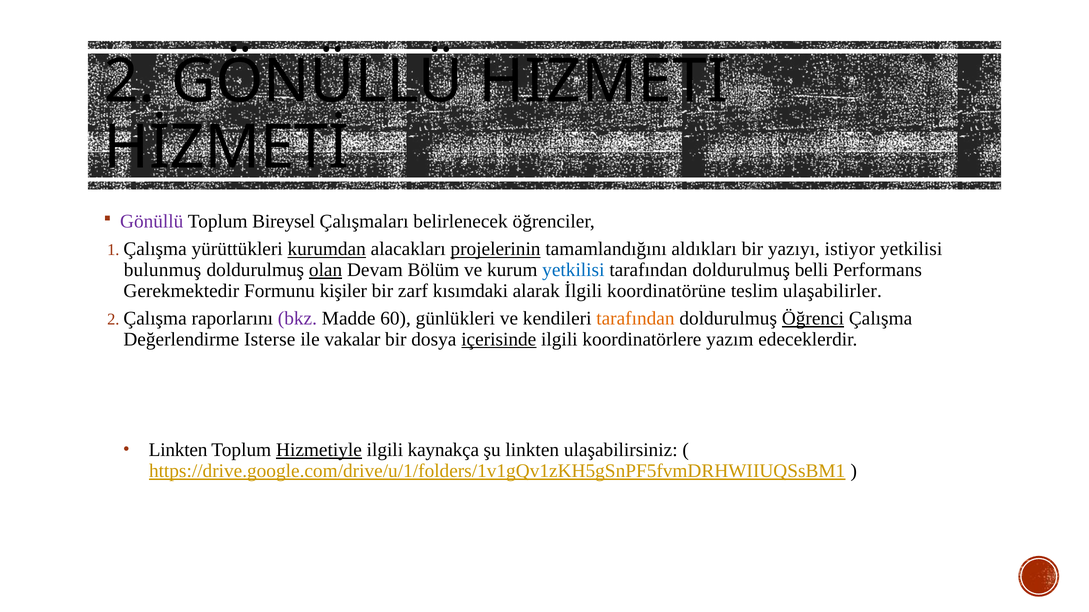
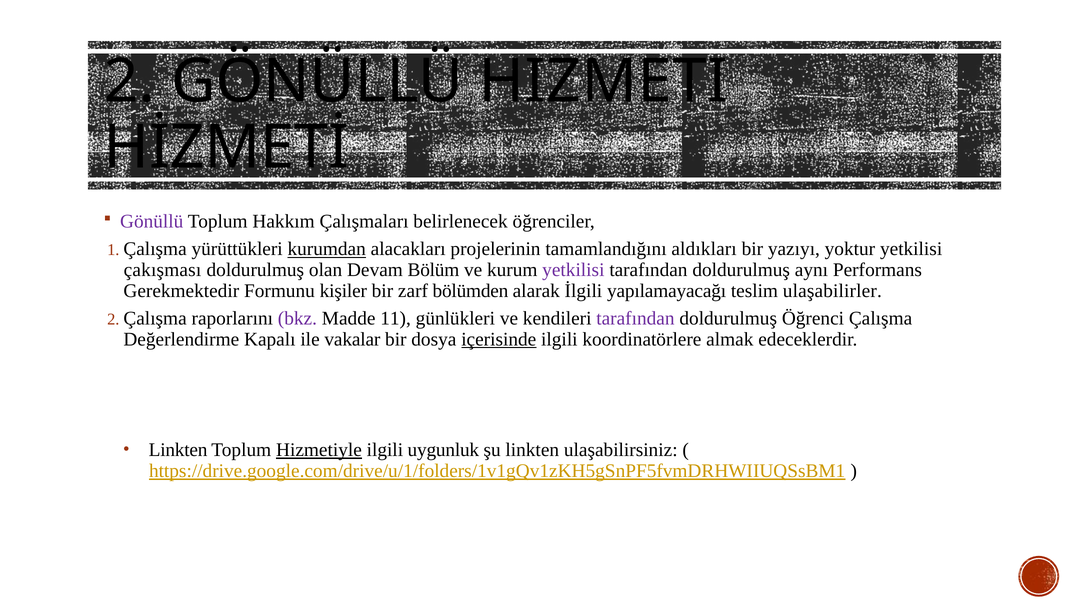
Bireysel: Bireysel -> Hakkım
projelerinin underline: present -> none
istiyor: istiyor -> yoktur
bulunmuş: bulunmuş -> çakışması
olan underline: present -> none
yetkilisi at (573, 270) colour: blue -> purple
belli: belli -> aynı
kısımdaki: kısımdaki -> bölümden
koordinatörüne: koordinatörüne -> yapılamayacağı
60: 60 -> 11
tarafından at (635, 319) colour: orange -> purple
Öğrenci underline: present -> none
Isterse: Isterse -> Kapalı
yazım: yazım -> almak
kaynakça: kaynakça -> uygunluk
